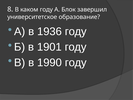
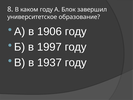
1936: 1936 -> 1906
1901: 1901 -> 1997
1990: 1990 -> 1937
